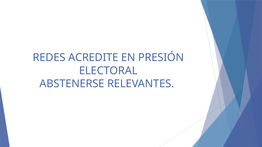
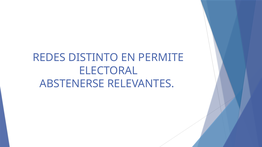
ACREDITE: ACREDITE -> DISTINTO
PRESIÓN: PRESIÓN -> PERMITE
